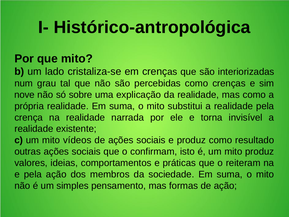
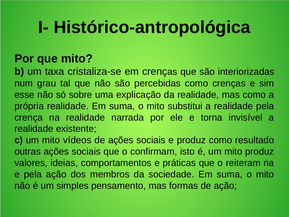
lado: lado -> taxa
nove: nove -> esse
